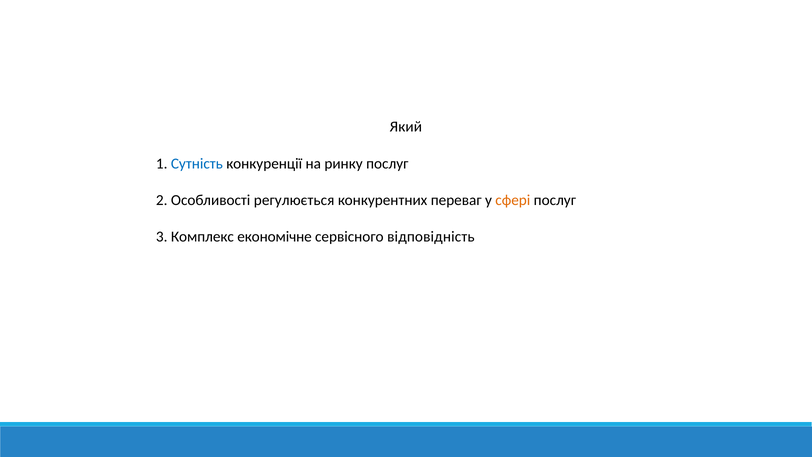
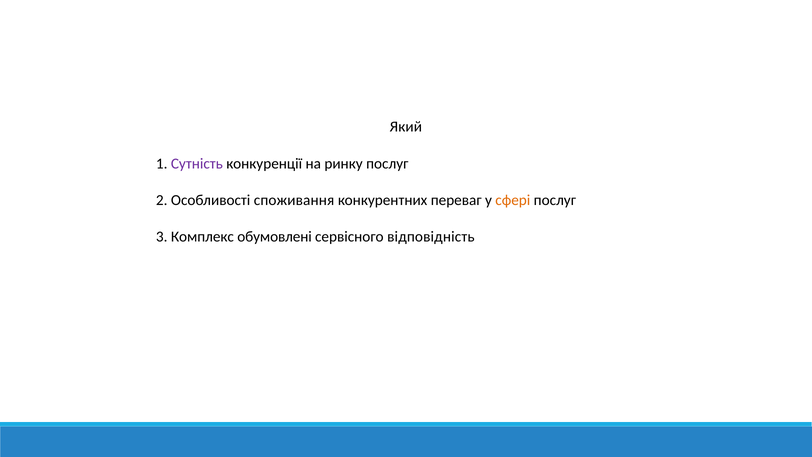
Сутність colour: blue -> purple
регулюється: регулюється -> споживання
економічне: економічне -> обумовлені
